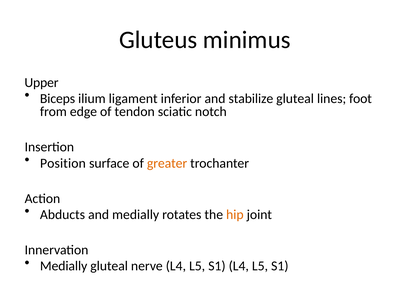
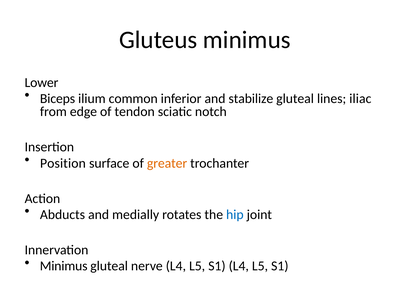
Upper: Upper -> Lower
ligament: ligament -> common
foot: foot -> iliac
hip colour: orange -> blue
Medially at (64, 266): Medially -> Minimus
